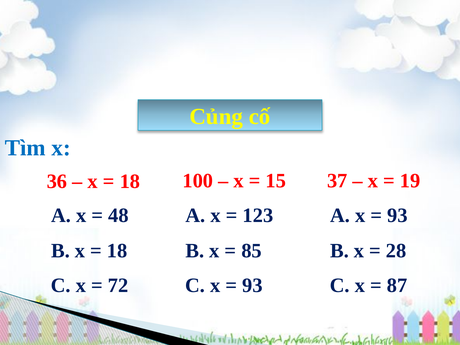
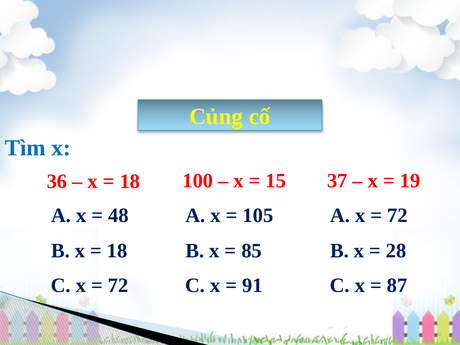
123: 123 -> 105
93 at (397, 215): 93 -> 72
93 at (253, 285): 93 -> 91
